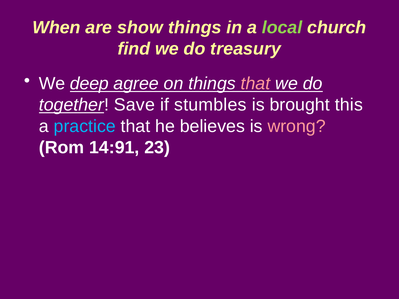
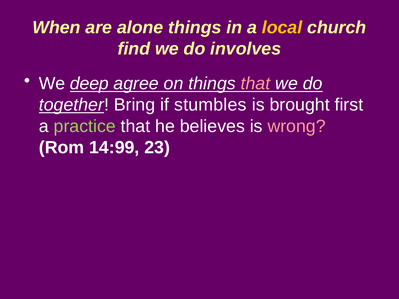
show: show -> alone
local colour: light green -> yellow
treasury: treasury -> involves
Save: Save -> Bring
this: this -> first
practice colour: light blue -> light green
14:91: 14:91 -> 14:99
